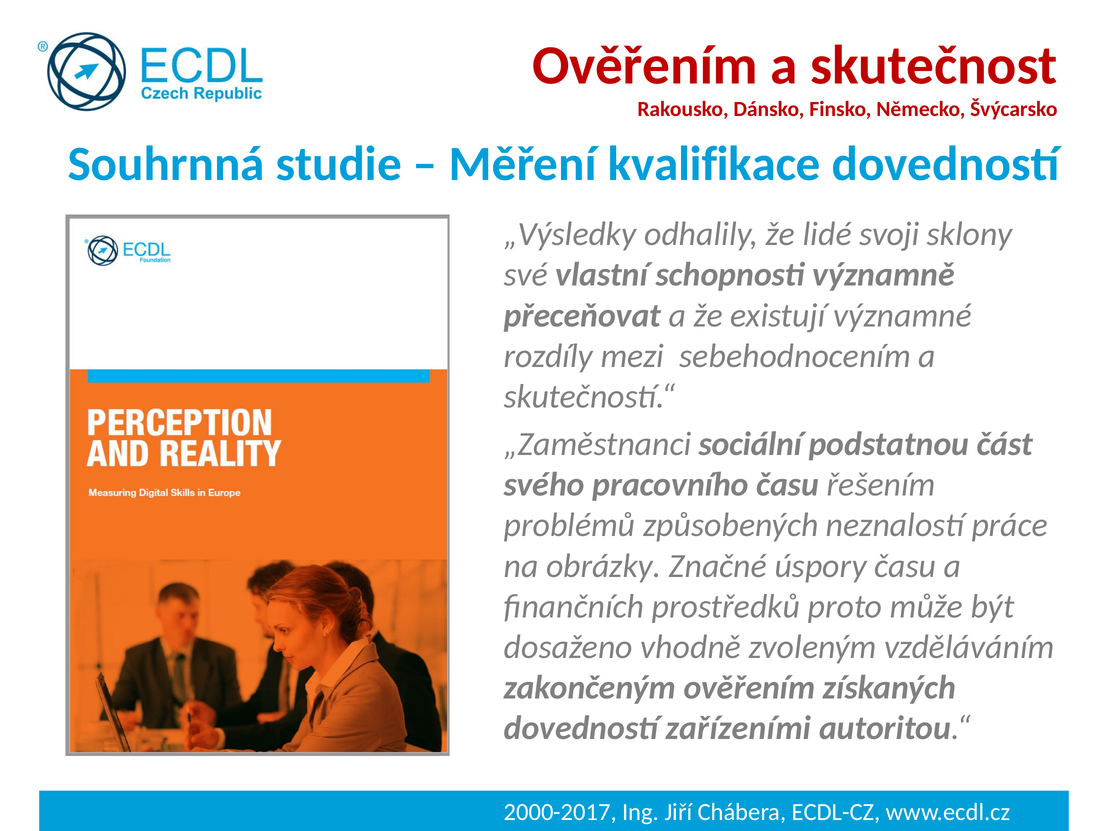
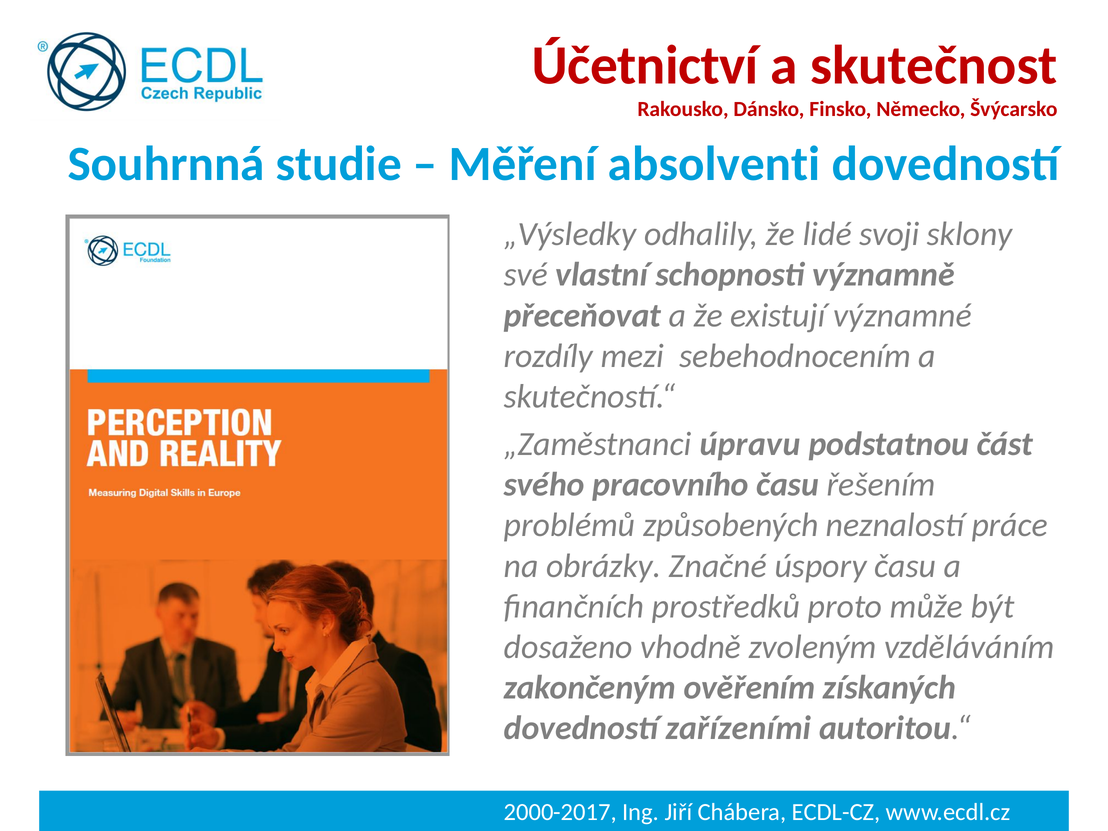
Ověřením at (645, 66): Ověřením -> Účetnictví
kvalifikace: kvalifikace -> absolventi
sociální: sociální -> úpravu
